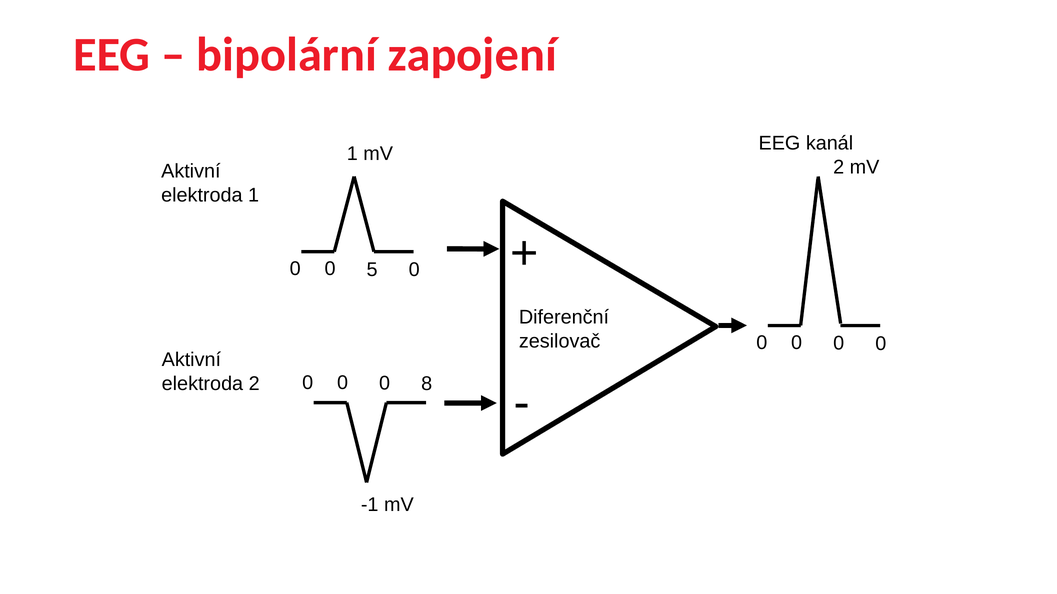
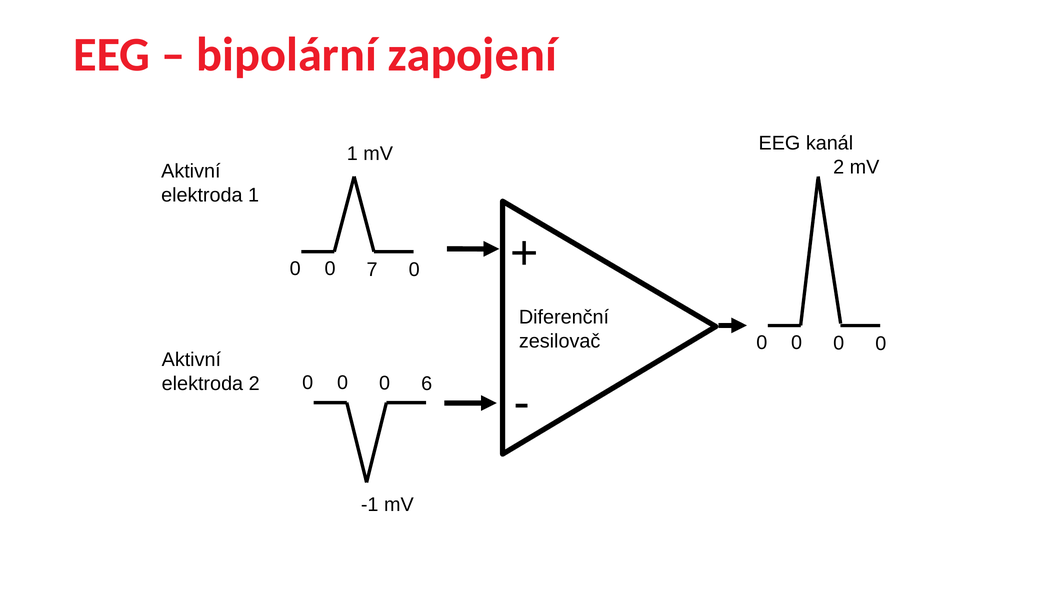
5: 5 -> 7
8: 8 -> 6
